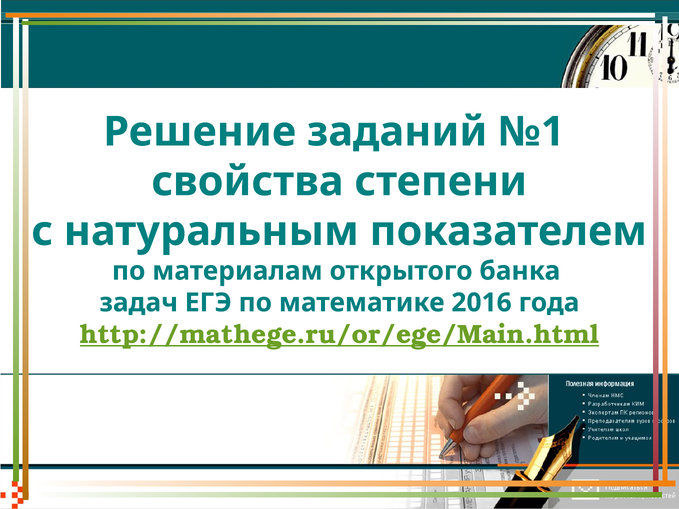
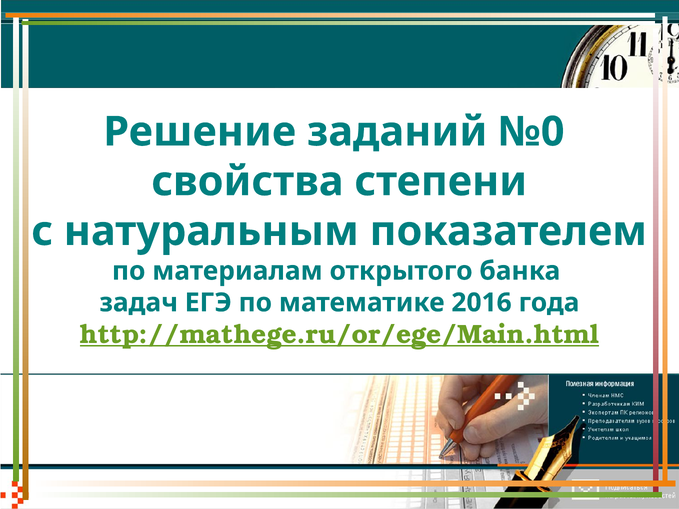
№1: №1 -> №0
